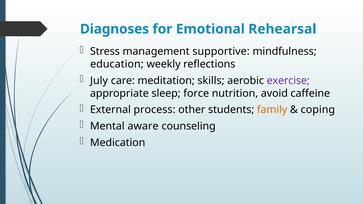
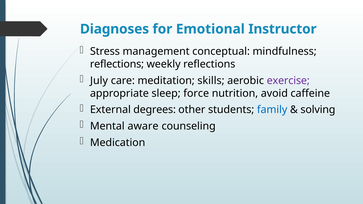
Rehearsal: Rehearsal -> Instructor
supportive: supportive -> conceptual
education at (117, 64): education -> reflections
process: process -> degrees
family colour: orange -> blue
coping: coping -> solving
